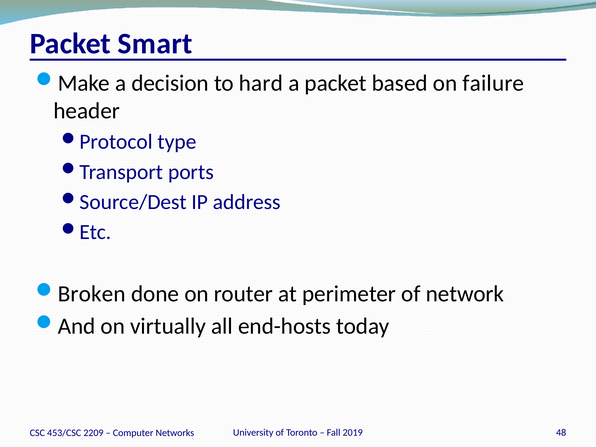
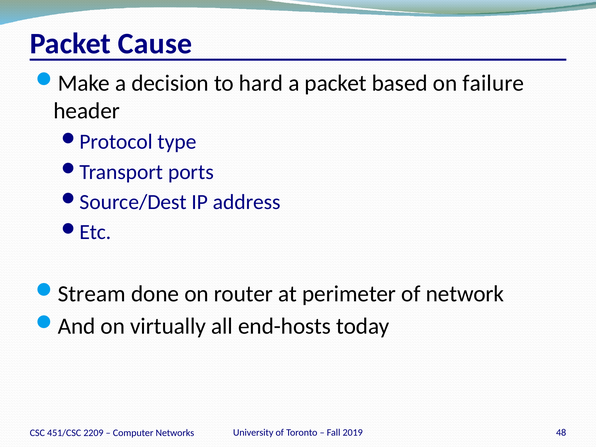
Smart: Smart -> Cause
Broken: Broken -> Stream
453/CSC: 453/CSC -> 451/CSC
